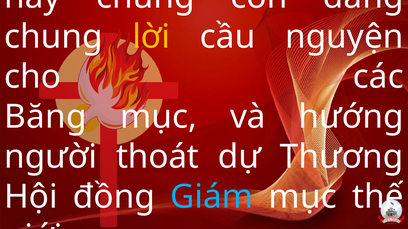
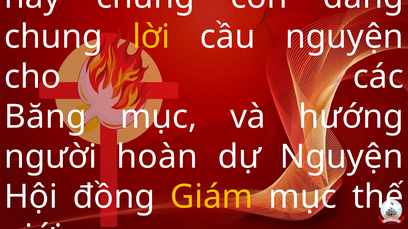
thoát: thoát -> hoàn
dự Thương: Thương -> Nguyện
Giám colour: light blue -> yellow
